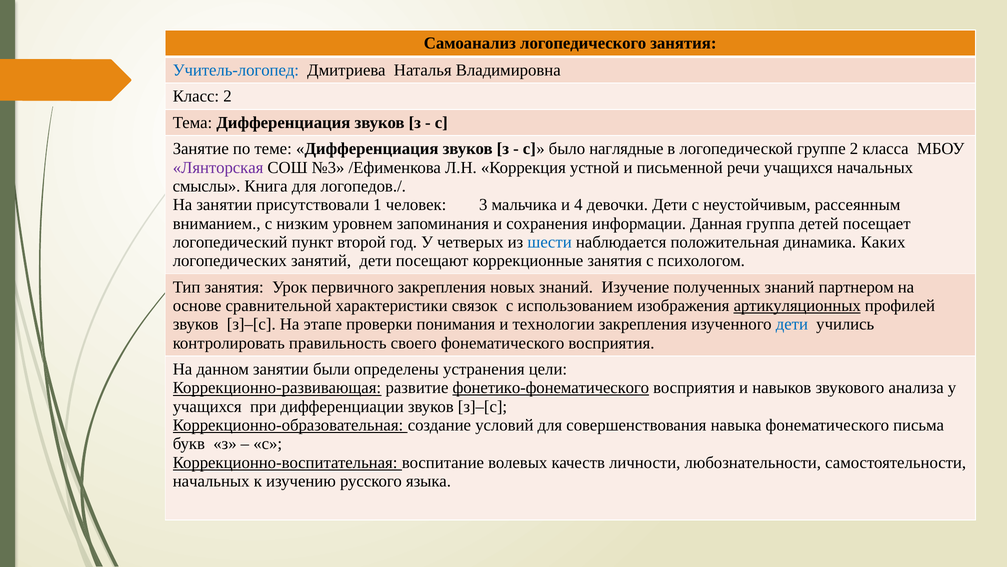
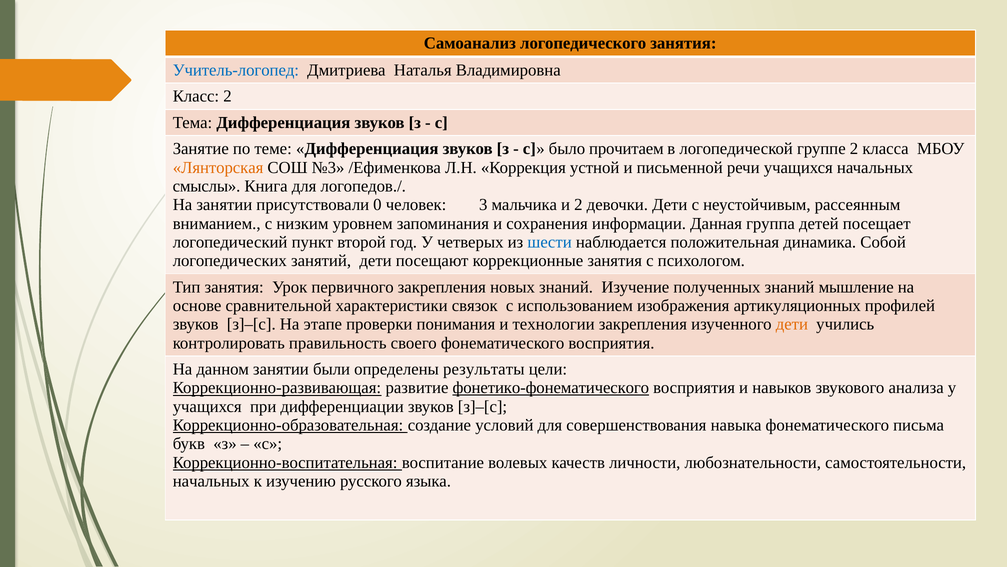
наглядные: наглядные -> прочитаем
Лянторская colour: purple -> orange
1: 1 -> 0
и 4: 4 -> 2
Каких: Каких -> Собой
партнером: партнером -> мышление
артикуляционных underline: present -> none
дети at (792, 324) colour: blue -> orange
устранения: устранения -> результаты
